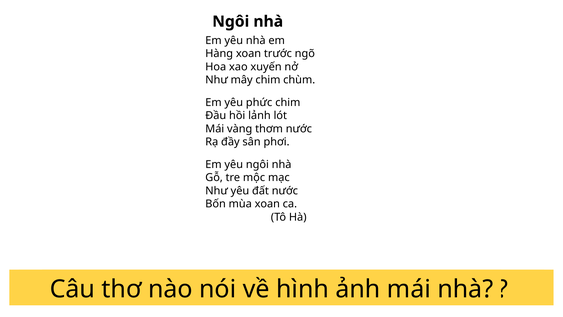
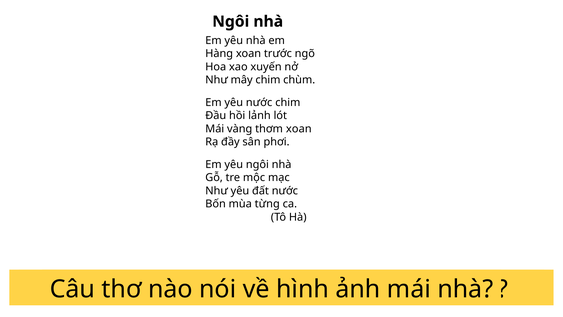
yêu phức: phức -> nước
thơm nước: nước -> xoan
mùa xoan: xoan -> từng
